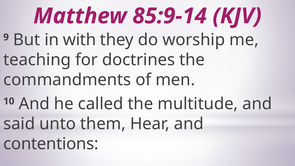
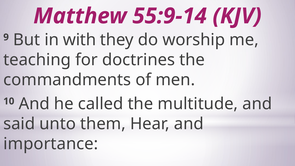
85:9-14: 85:9-14 -> 55:9-14
contentions: contentions -> importance
